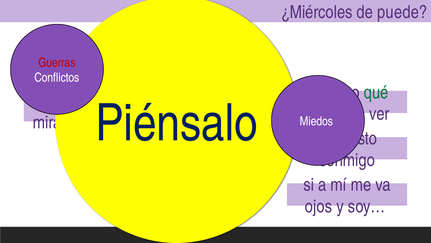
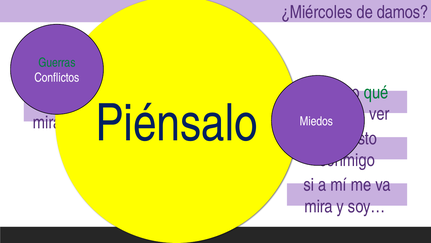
puede: puede -> damos
Guerras colour: red -> green
ojos at (318, 206): ojos -> mira
